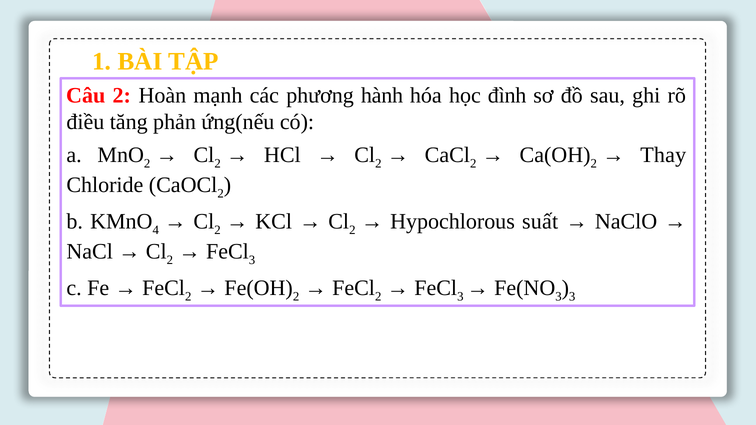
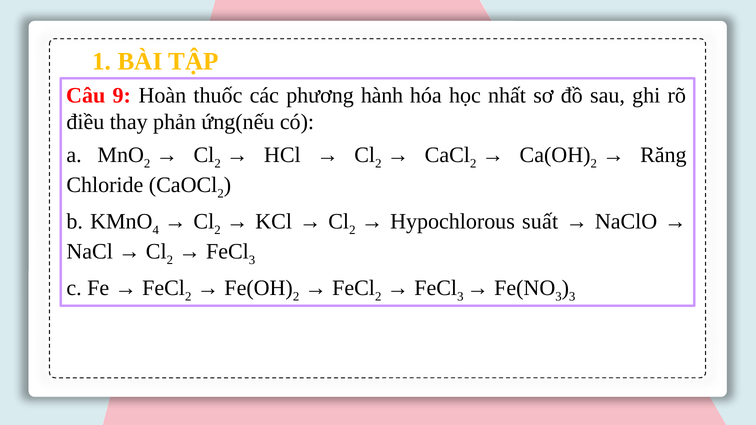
Câu 2: 2 -> 9
mạnh: mạnh -> thuốc
đình: đình -> nhất
tăng: tăng -> thay
Thay: Thay -> Răng
